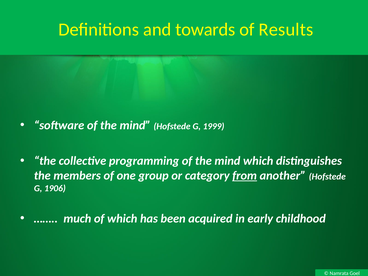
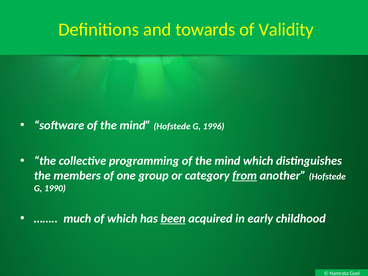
Results: Results -> Validity
1999: 1999 -> 1996
1906: 1906 -> 1990
been underline: none -> present
